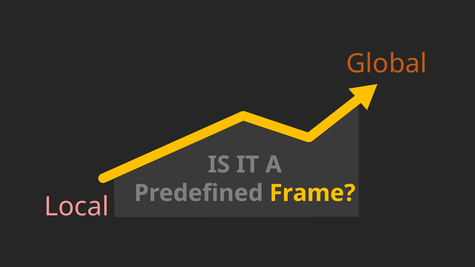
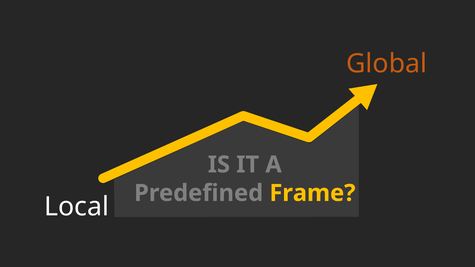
Local colour: pink -> white
